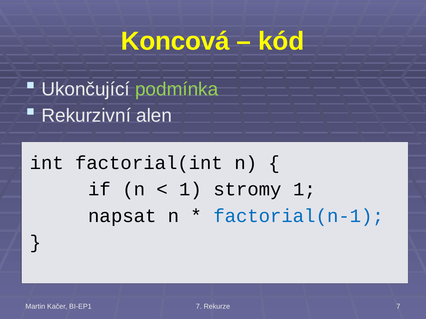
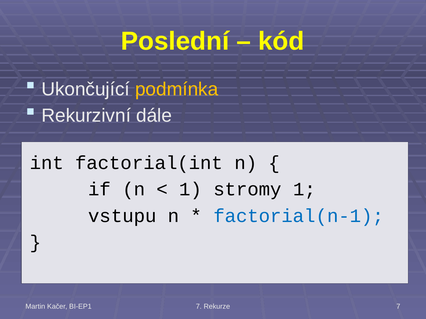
Koncová: Koncová -> Poslední
podmínka colour: light green -> yellow
alen: alen -> dále
napsat: napsat -> vstupu
